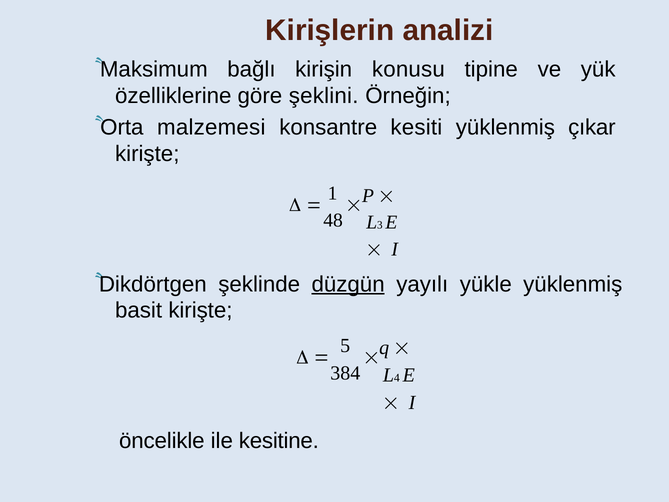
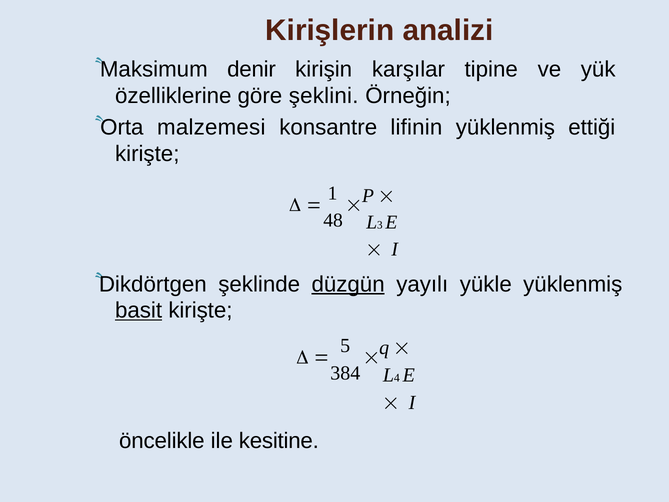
bağlı: bağlı -> denir
konusu: konusu -> karşılar
kesiti: kesiti -> lifinin
çıkar: çıkar -> ettiği
basit underline: none -> present
